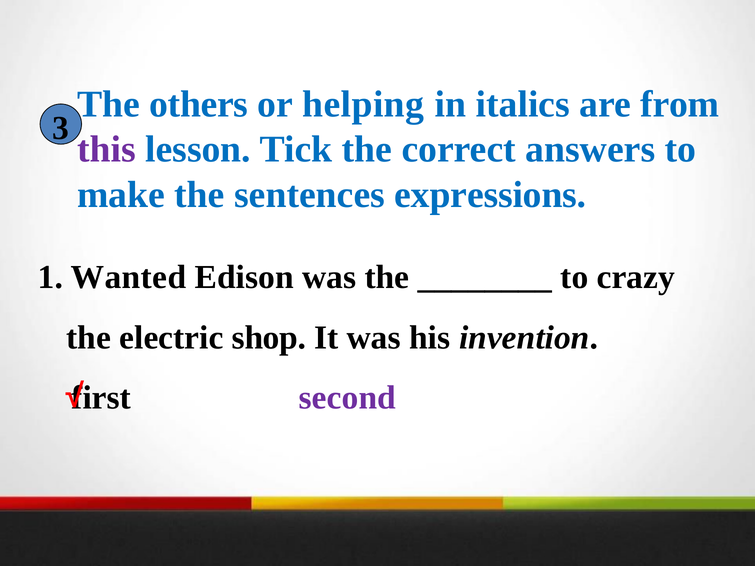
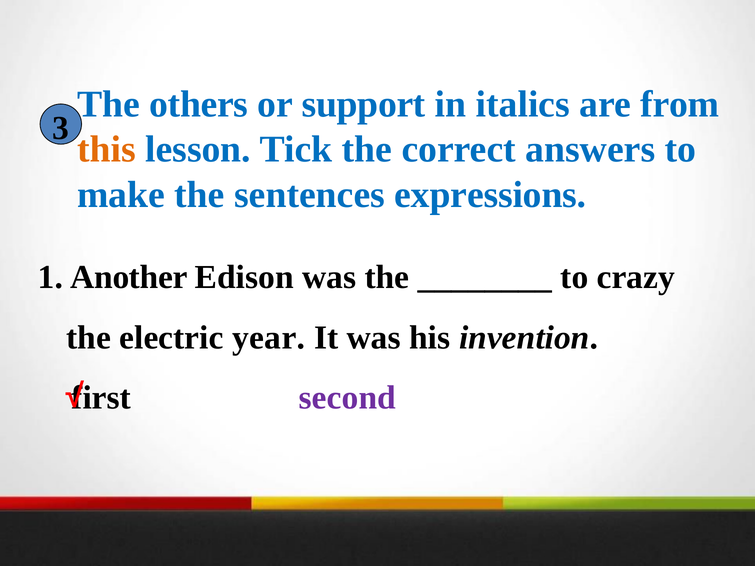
helping: helping -> support
this colour: purple -> orange
Wanted: Wanted -> Another
shop: shop -> year
